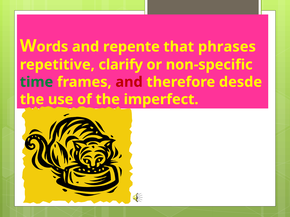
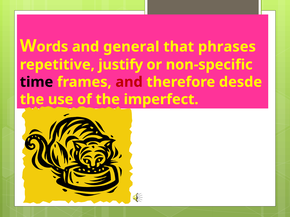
repente: repente -> general
clarify: clarify -> justify
time colour: green -> black
